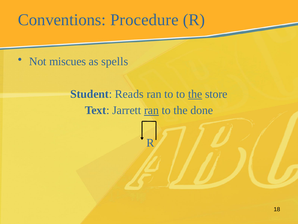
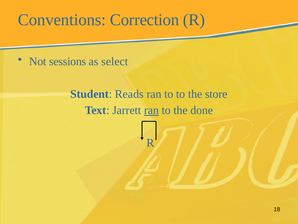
Procedure: Procedure -> Correction
miscues: miscues -> sessions
spells: spells -> select
the at (195, 94) underline: present -> none
